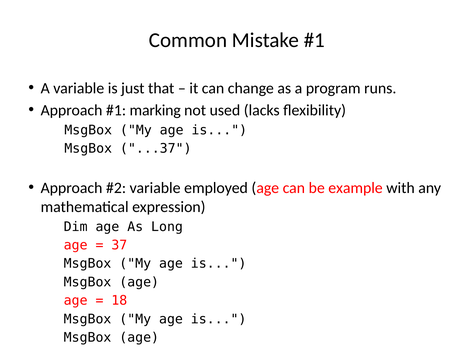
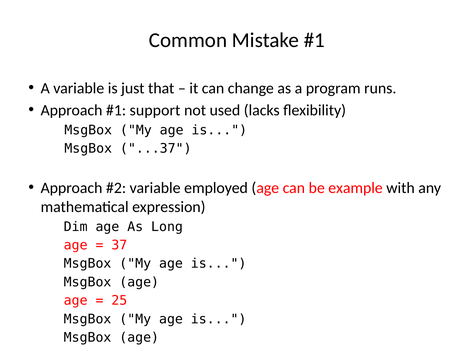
marking: marking -> support
18: 18 -> 25
